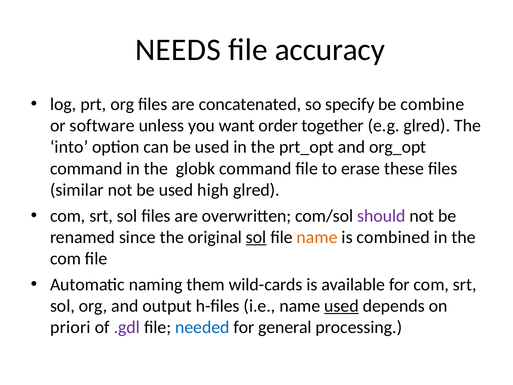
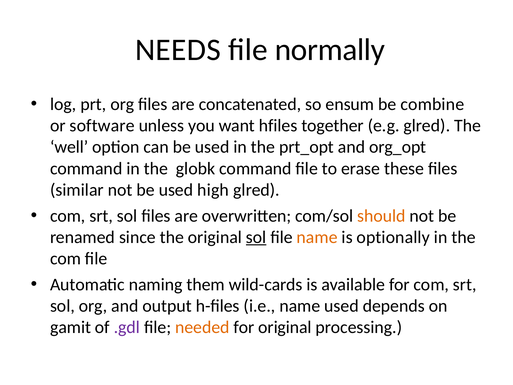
accuracy: accuracy -> normally
specify: specify -> ensum
order: order -> hfiles
into: into -> well
should colour: purple -> orange
combined: combined -> optionally
used at (342, 306) underline: present -> none
priori: priori -> gamit
needed colour: blue -> orange
for general: general -> original
